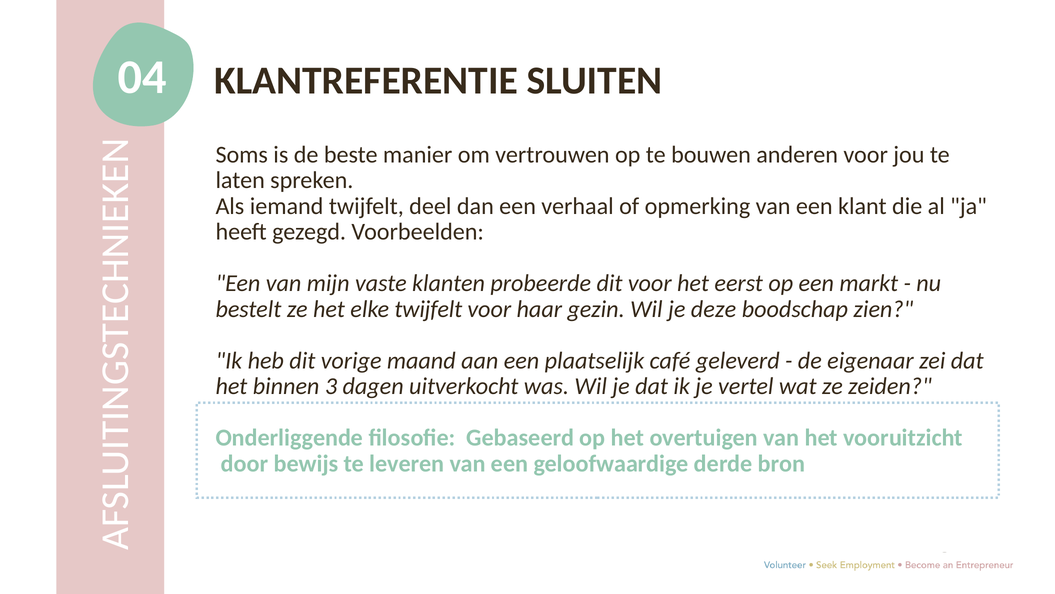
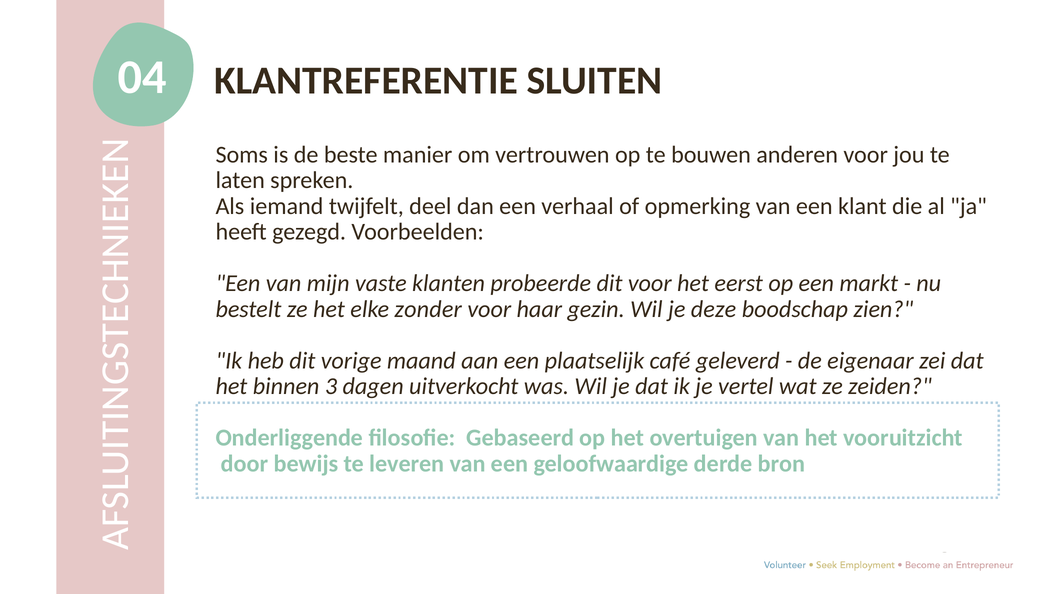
elke twijfelt: twijfelt -> zonder
